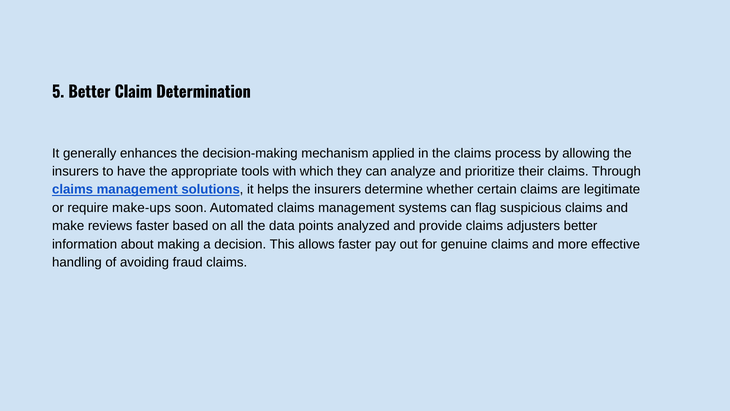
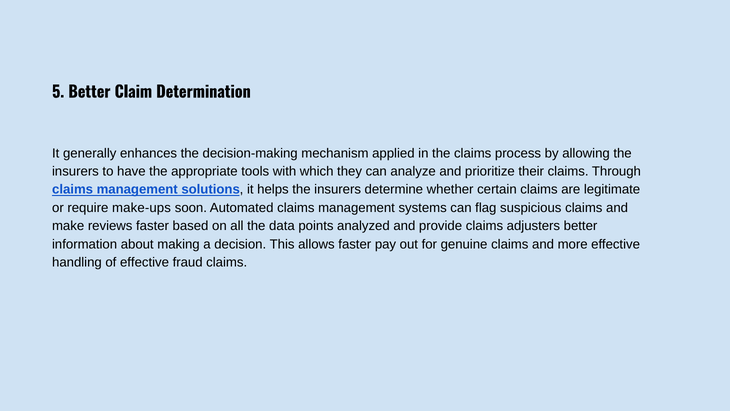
of avoiding: avoiding -> effective
